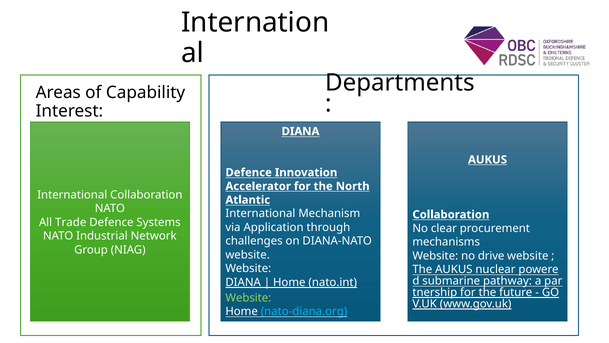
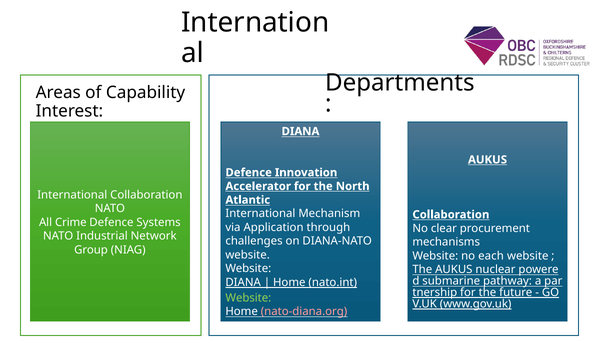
Trade: Trade -> Crime
drive: drive -> each
nato-diana.org colour: light blue -> pink
